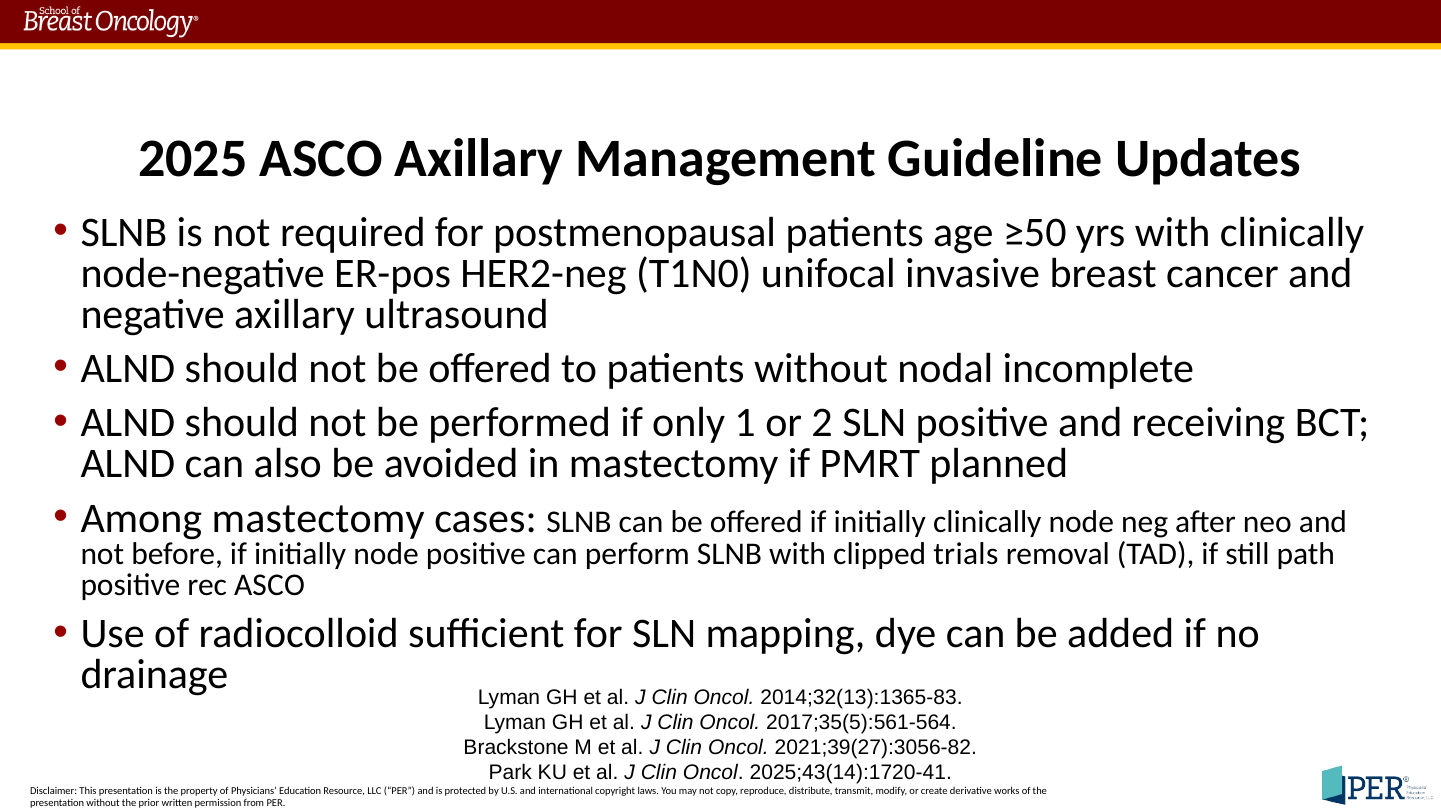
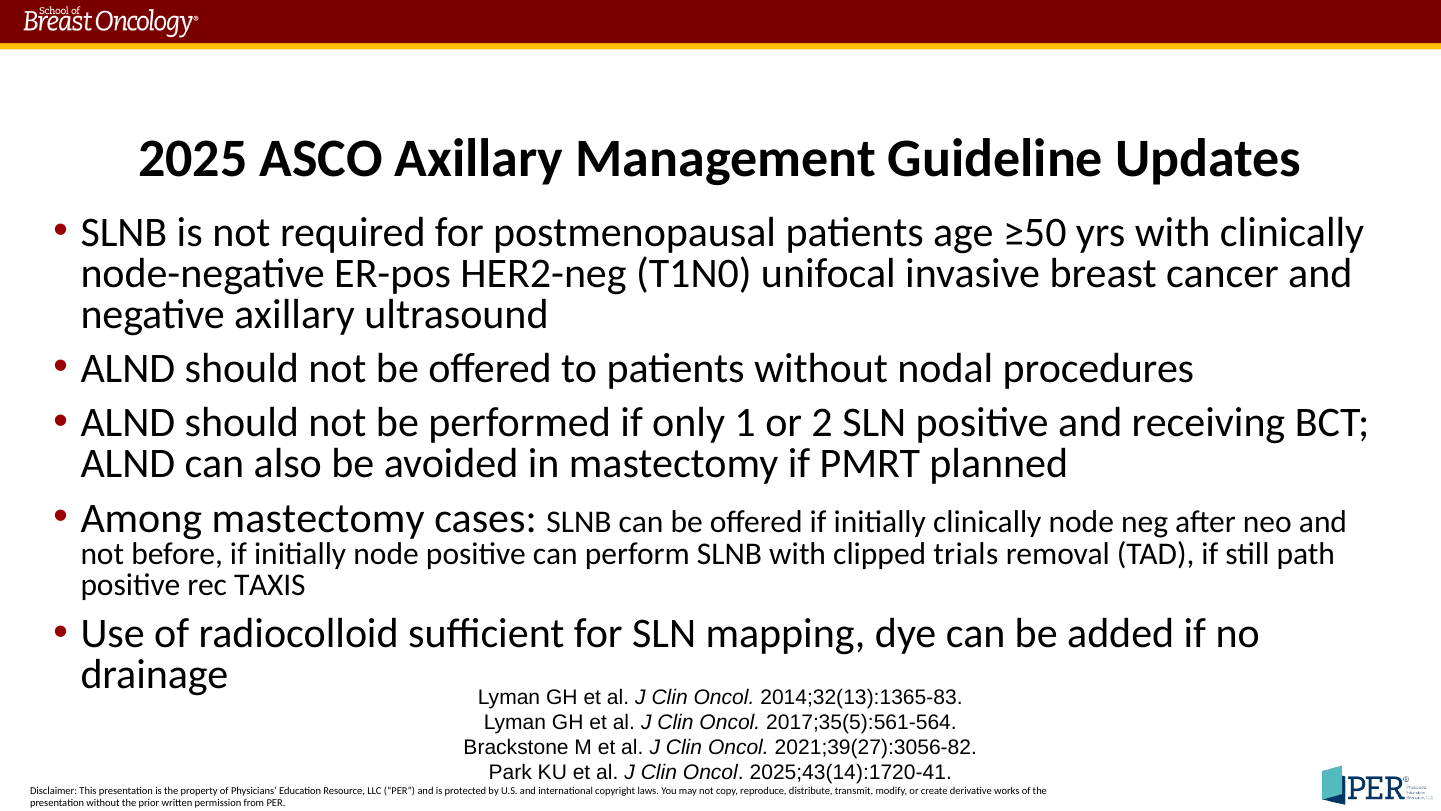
incomplete: incomplete -> procedures
rec ASCO: ASCO -> TAXIS
